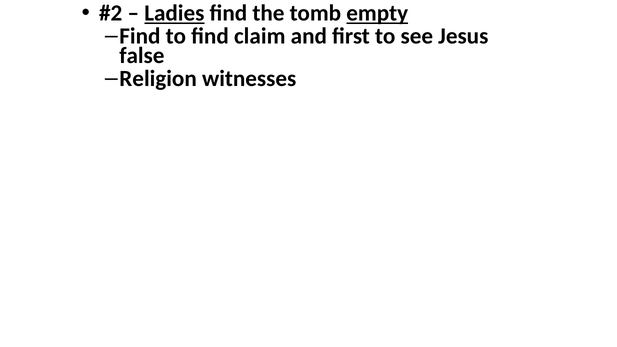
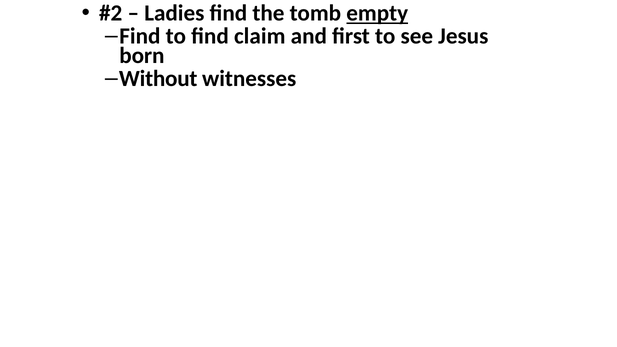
Ladies underline: present -> none
false: false -> born
Religion: Religion -> Without
